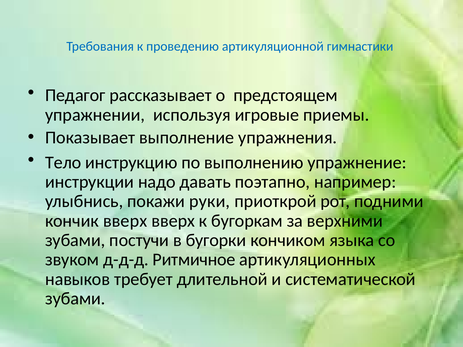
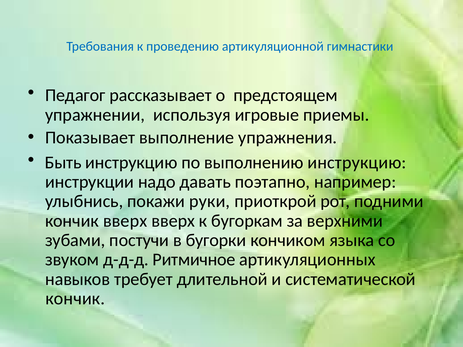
Тело: Тело -> Быть
выполнению упражнение: упражнение -> инструкцию
зубами at (75, 299): зубами -> кончик
